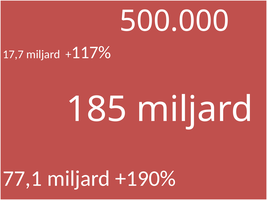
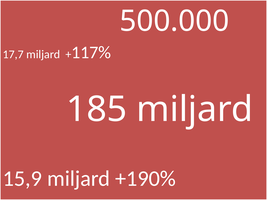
77,1: 77,1 -> 15,9
